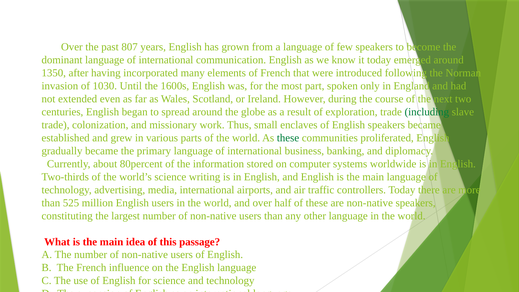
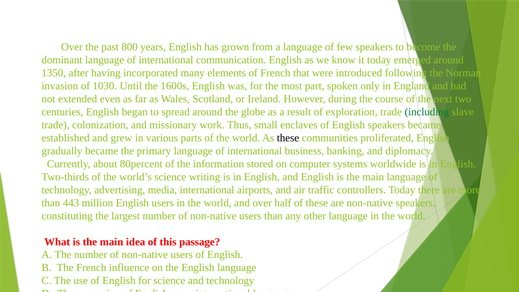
807: 807 -> 800
these at (288, 138) colour: green -> black
525: 525 -> 443
